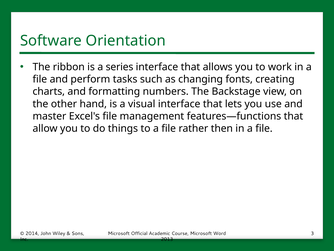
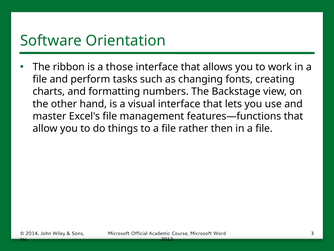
series: series -> those
